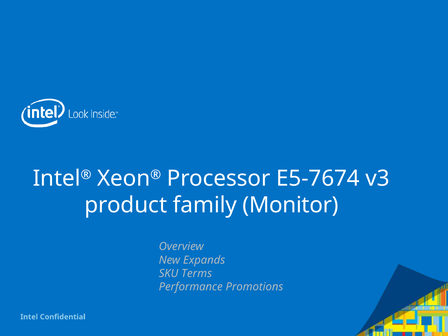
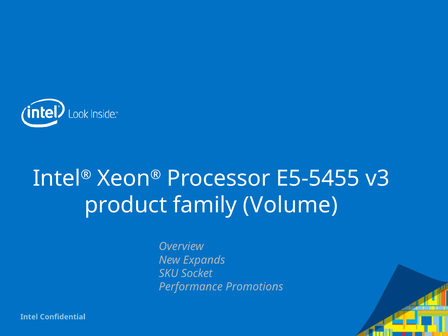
E5-7674: E5-7674 -> E5-5455
Monitor: Monitor -> Volume
Terms: Terms -> Socket
